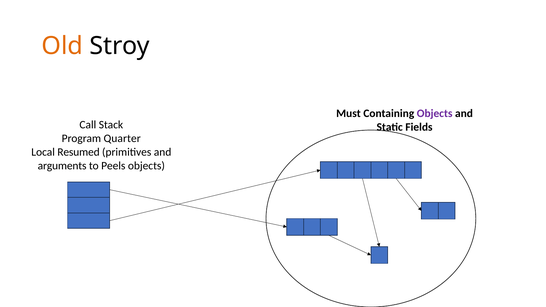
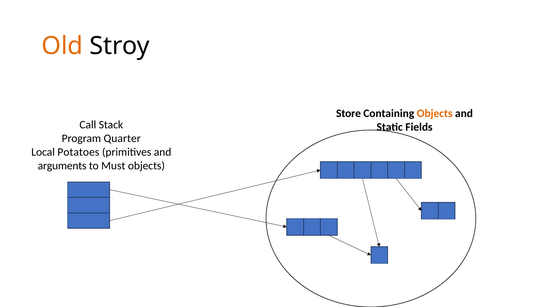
Must: Must -> Store
Objects at (435, 113) colour: purple -> orange
Resumed: Resumed -> Potatoes
Peels: Peels -> Must
